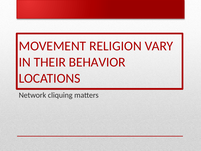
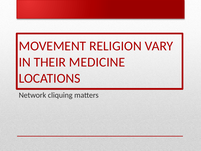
BEHAVIOR: BEHAVIOR -> MEDICINE
